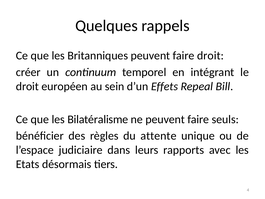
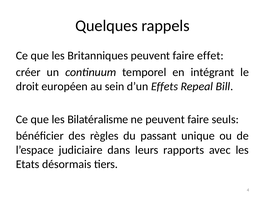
faire droit: droit -> effet
attente: attente -> passant
